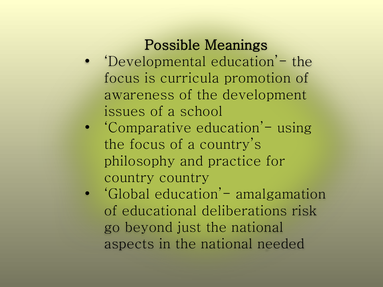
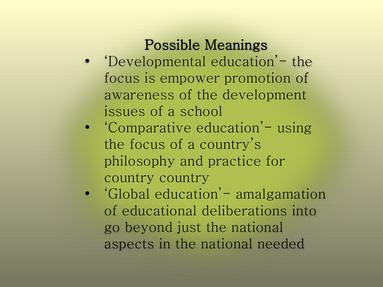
curricula: curricula -> empower
risk: risk -> into
